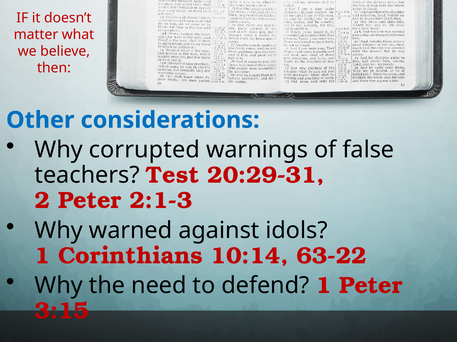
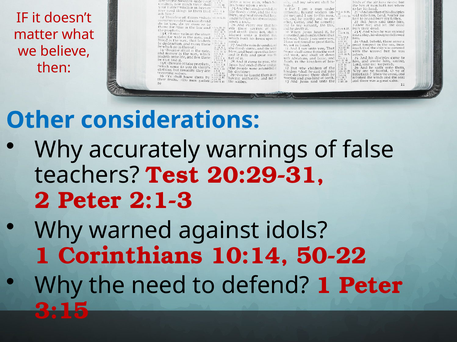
corrupted: corrupted -> accurately
63-22: 63-22 -> 50-22
